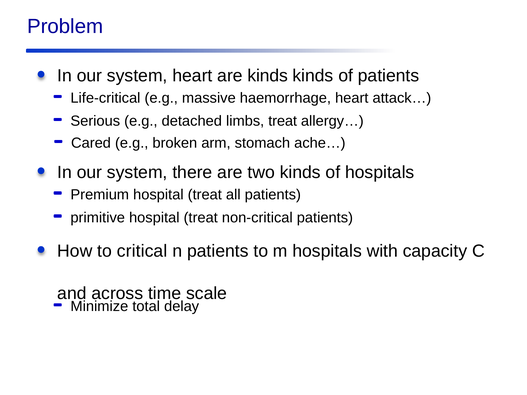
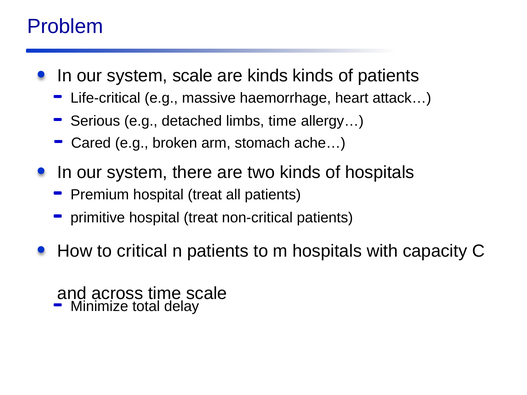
system heart: heart -> scale
limbs treat: treat -> time
